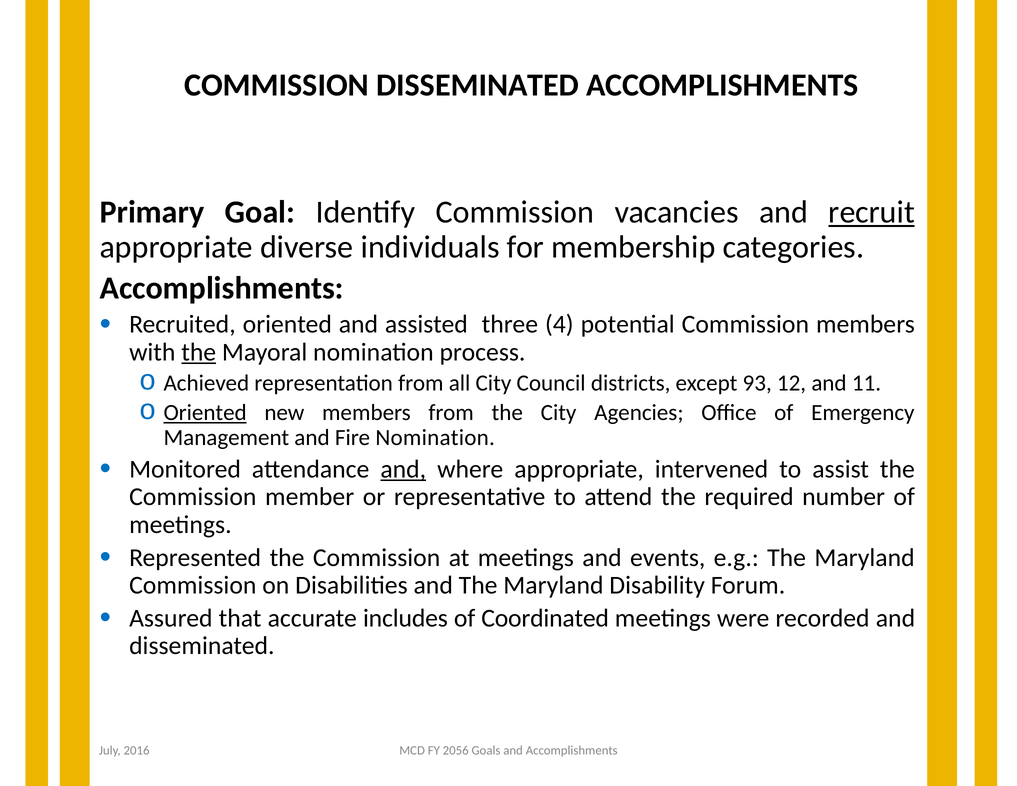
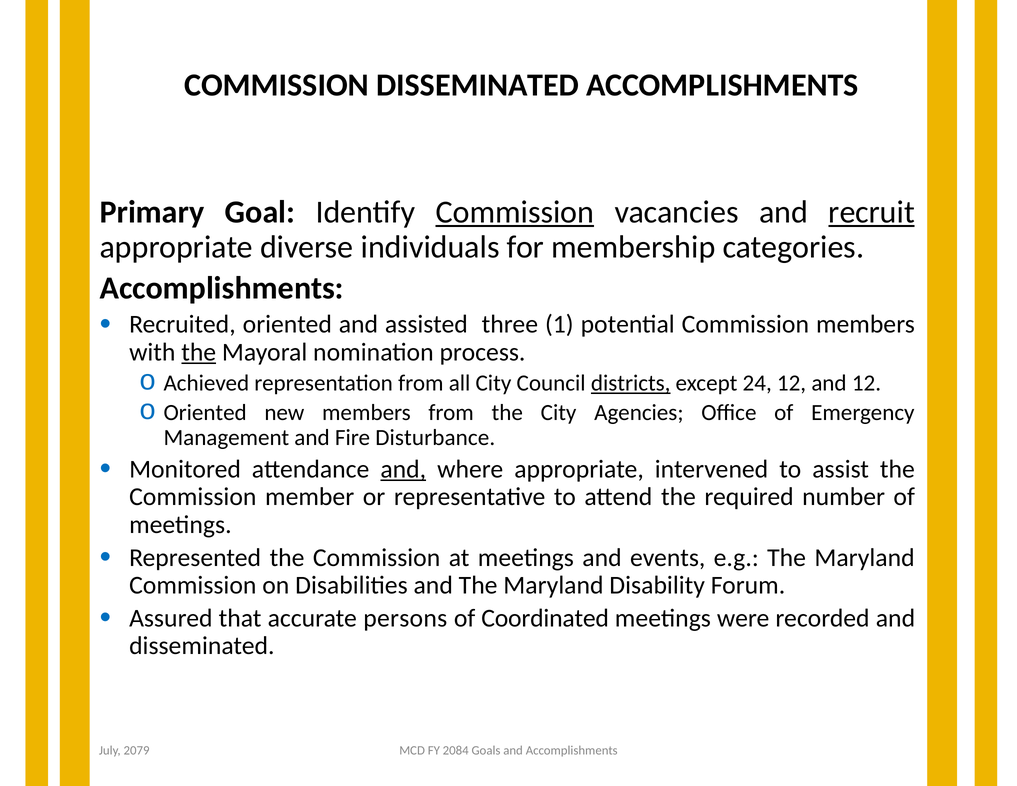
Commission at (515, 212) underline: none -> present
4: 4 -> 1
districts underline: none -> present
93: 93 -> 24
and 11: 11 -> 12
Oriented at (205, 413) underline: present -> none
Fire Nomination: Nomination -> Disturbance
includes: includes -> persons
2016: 2016 -> 2079
2056: 2056 -> 2084
